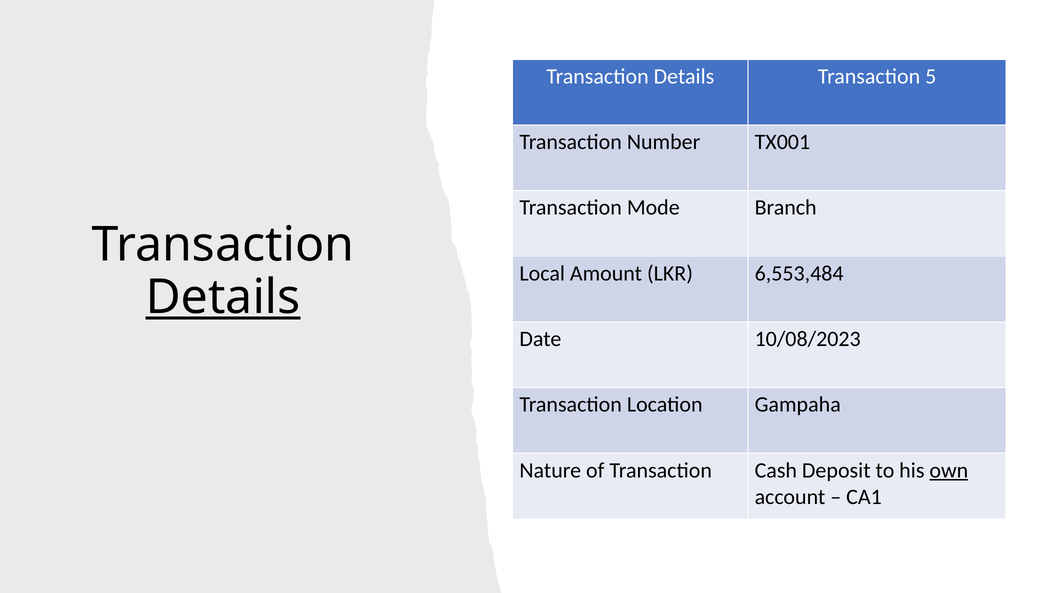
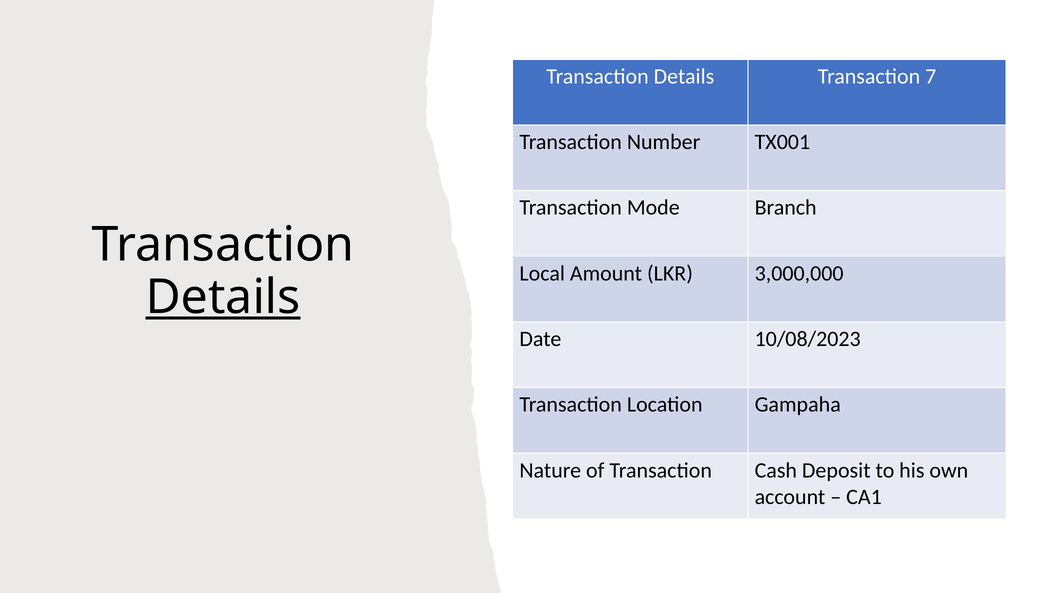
5: 5 -> 7
6,553,484: 6,553,484 -> 3,000,000
own underline: present -> none
